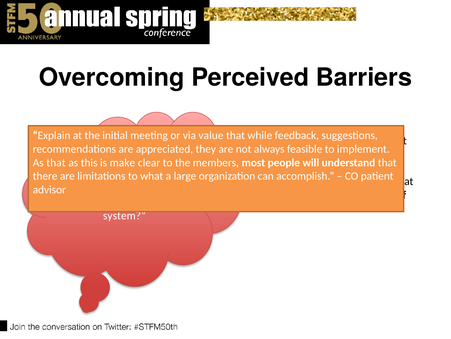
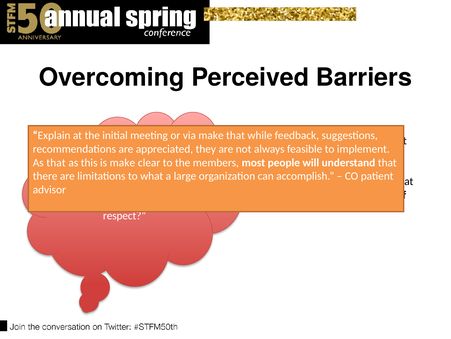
via value: value -> make
system: system -> respect
